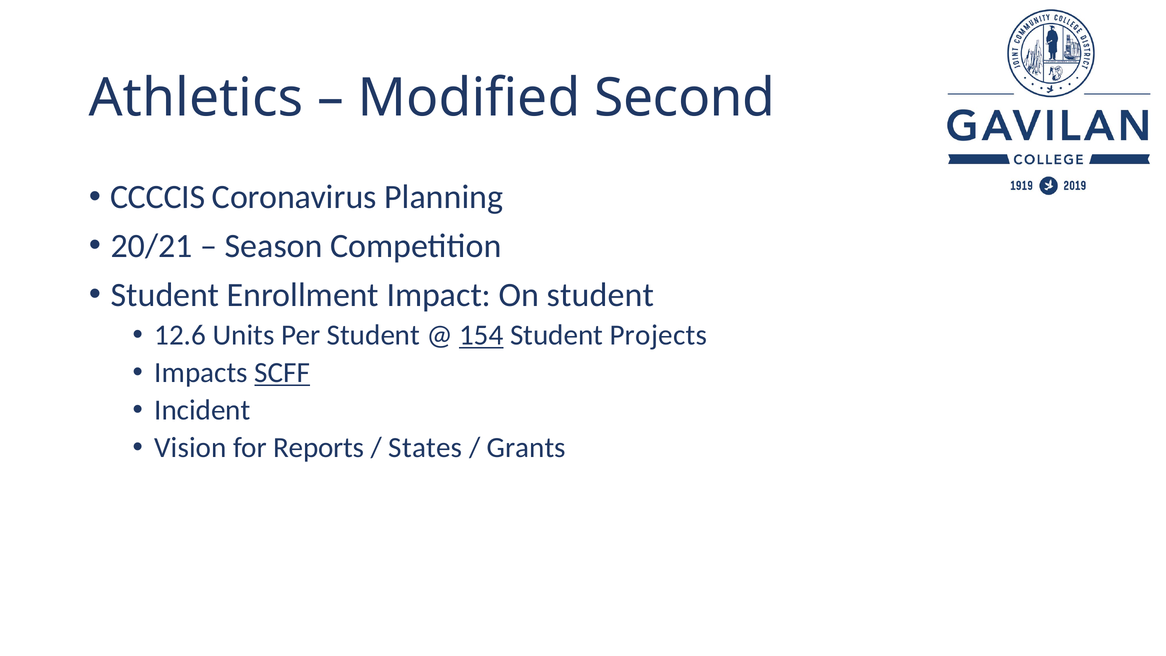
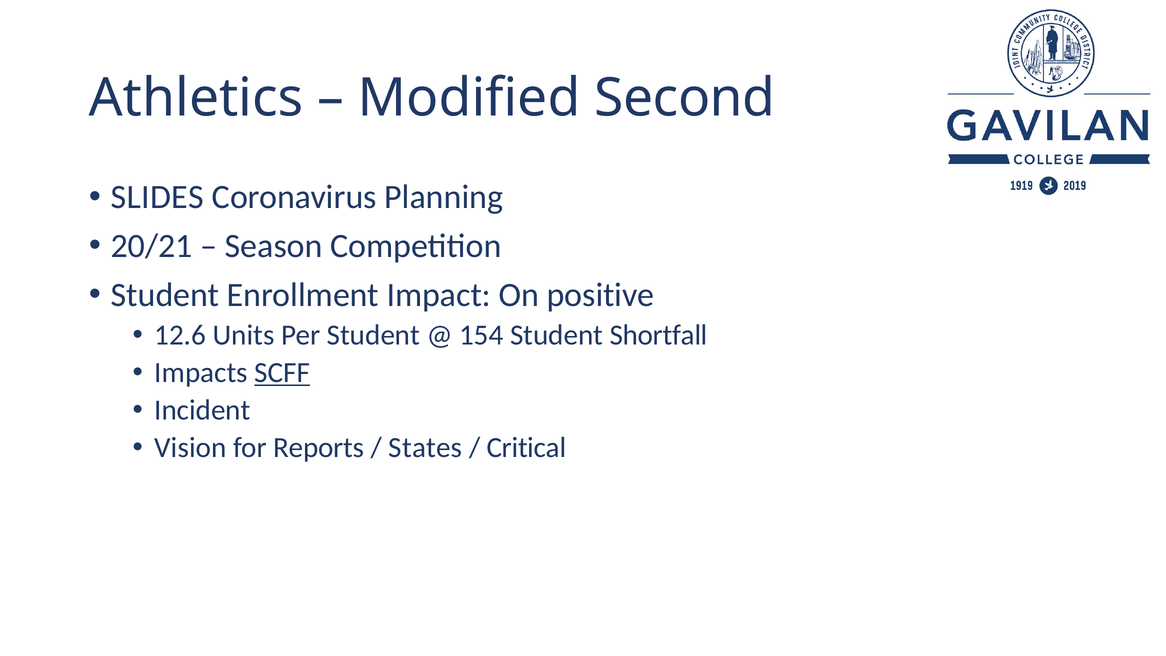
CCCCIS: CCCCIS -> SLIDES
On student: student -> positive
154 underline: present -> none
Projects: Projects -> Shortfall
Grants: Grants -> Critical
